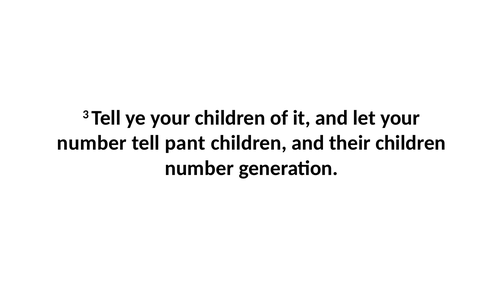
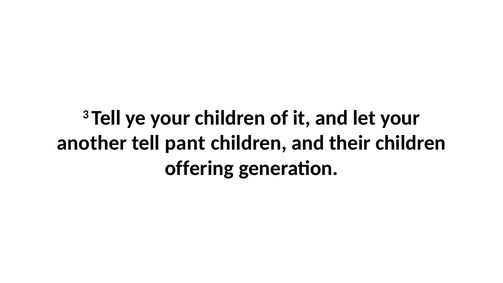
number at (92, 143): number -> another
number at (199, 168): number -> offering
